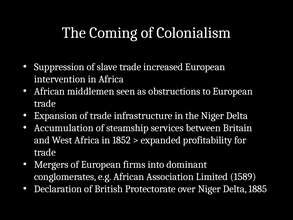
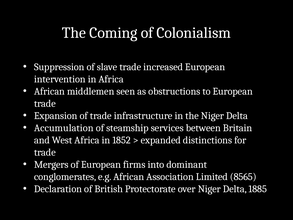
profitability: profitability -> distinctions
1589: 1589 -> 8565
